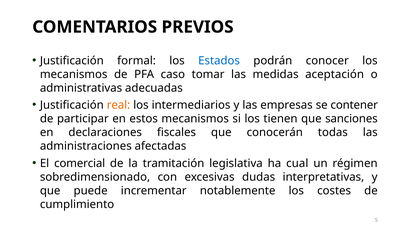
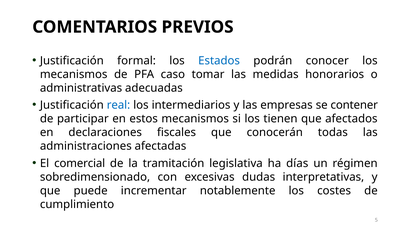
aceptación: aceptación -> honorarios
real colour: orange -> blue
sanciones: sanciones -> afectados
cual: cual -> días
